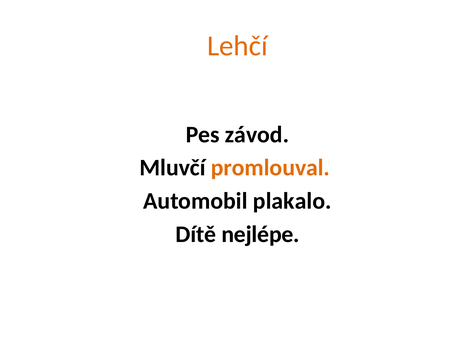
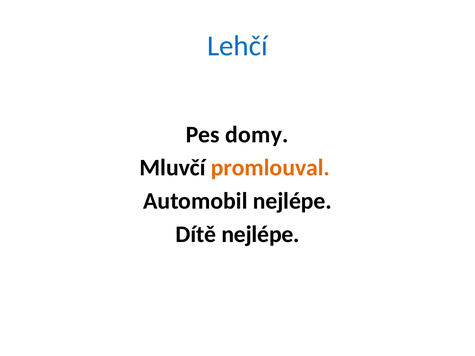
Lehčí colour: orange -> blue
závod: závod -> domy
Automobil plakalo: plakalo -> nejlépe
